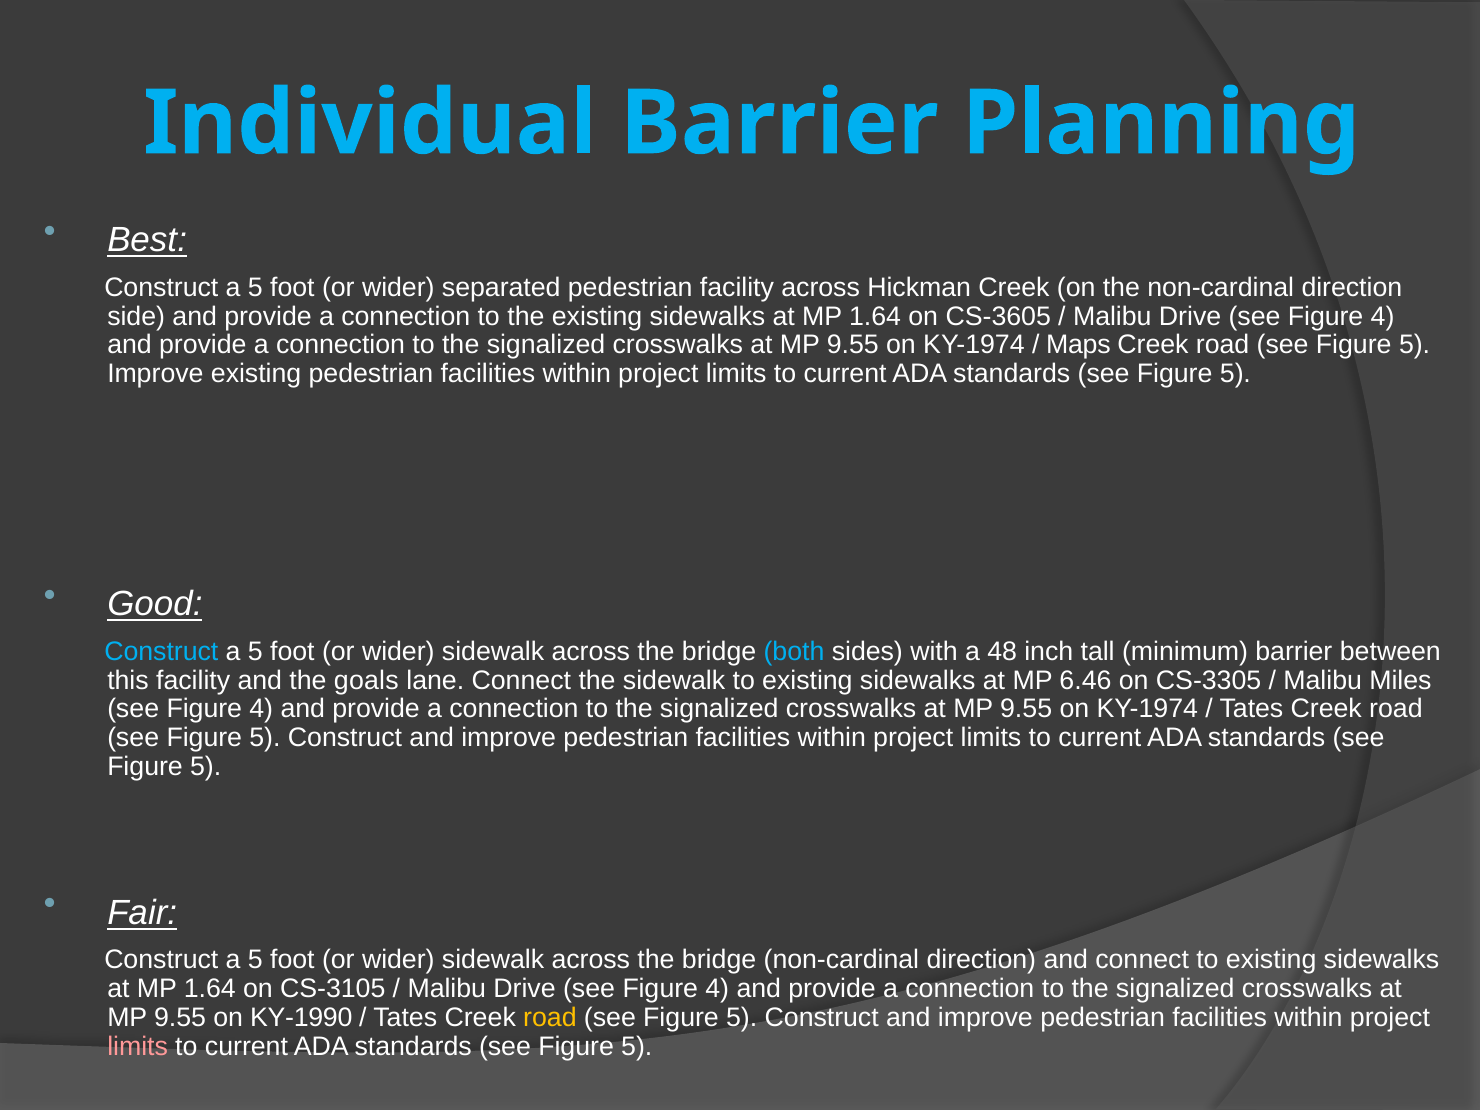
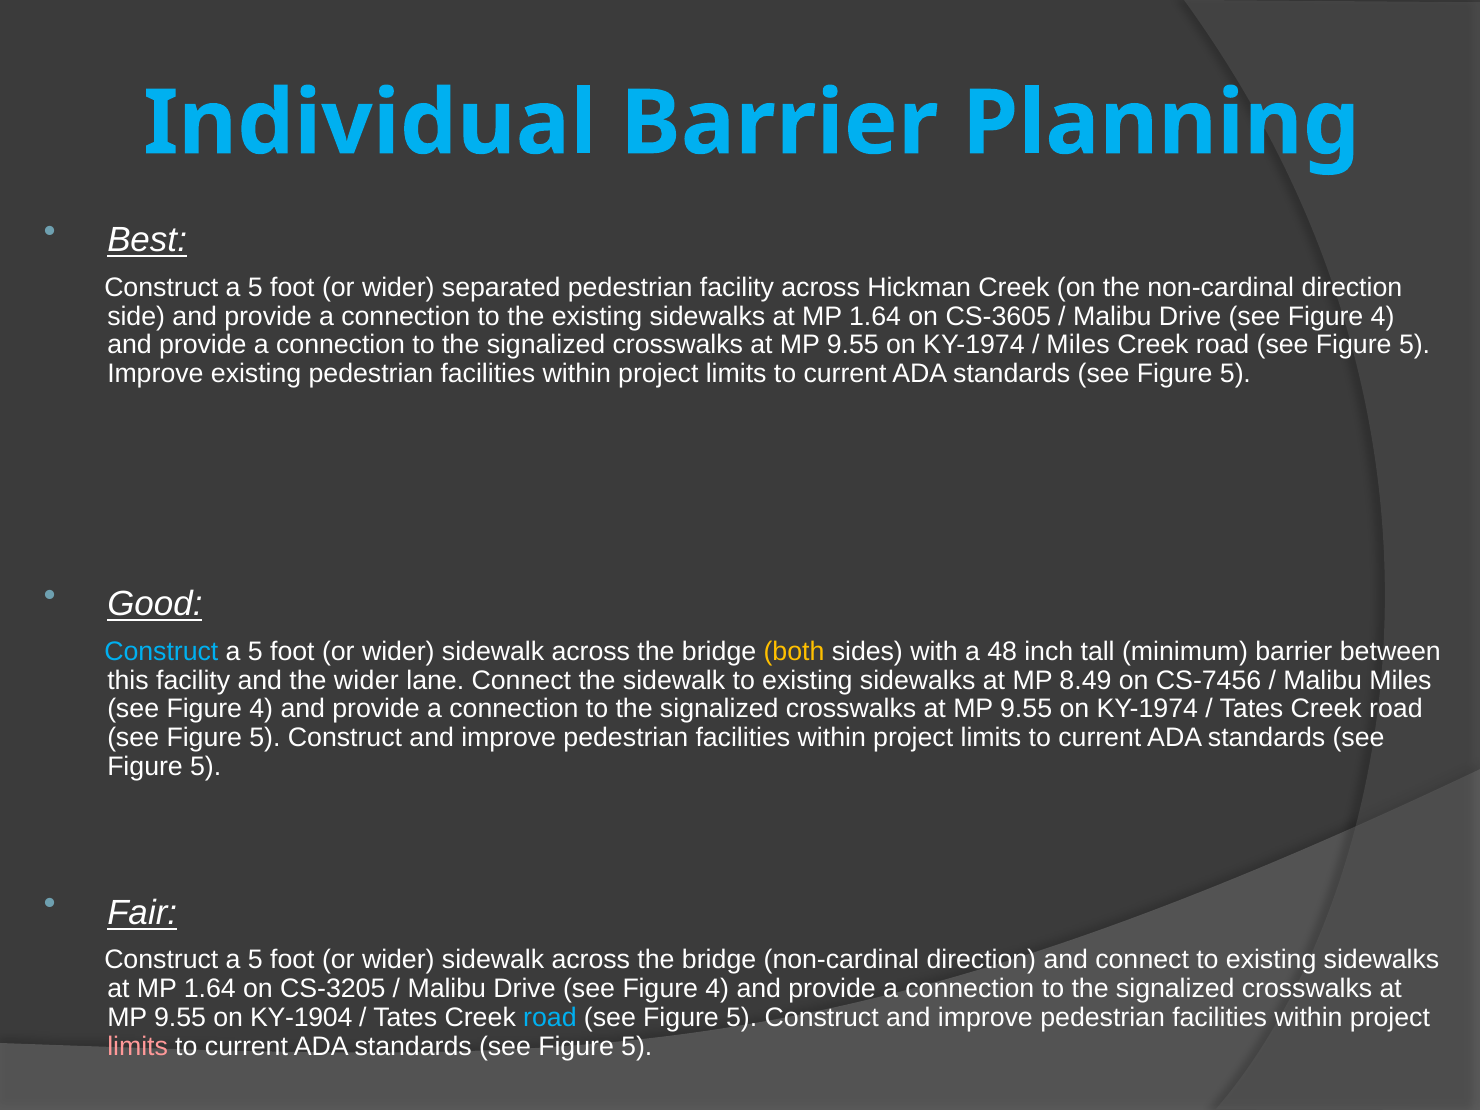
Maps at (1078, 345): Maps -> Miles
both colour: light blue -> yellow
the goals: goals -> wider
6.46: 6.46 -> 8.49
CS-3305: CS-3305 -> CS-7456
CS-3105: CS-3105 -> CS-3205
KY-1990: KY-1990 -> KY-1904
road at (550, 1018) colour: yellow -> light blue
